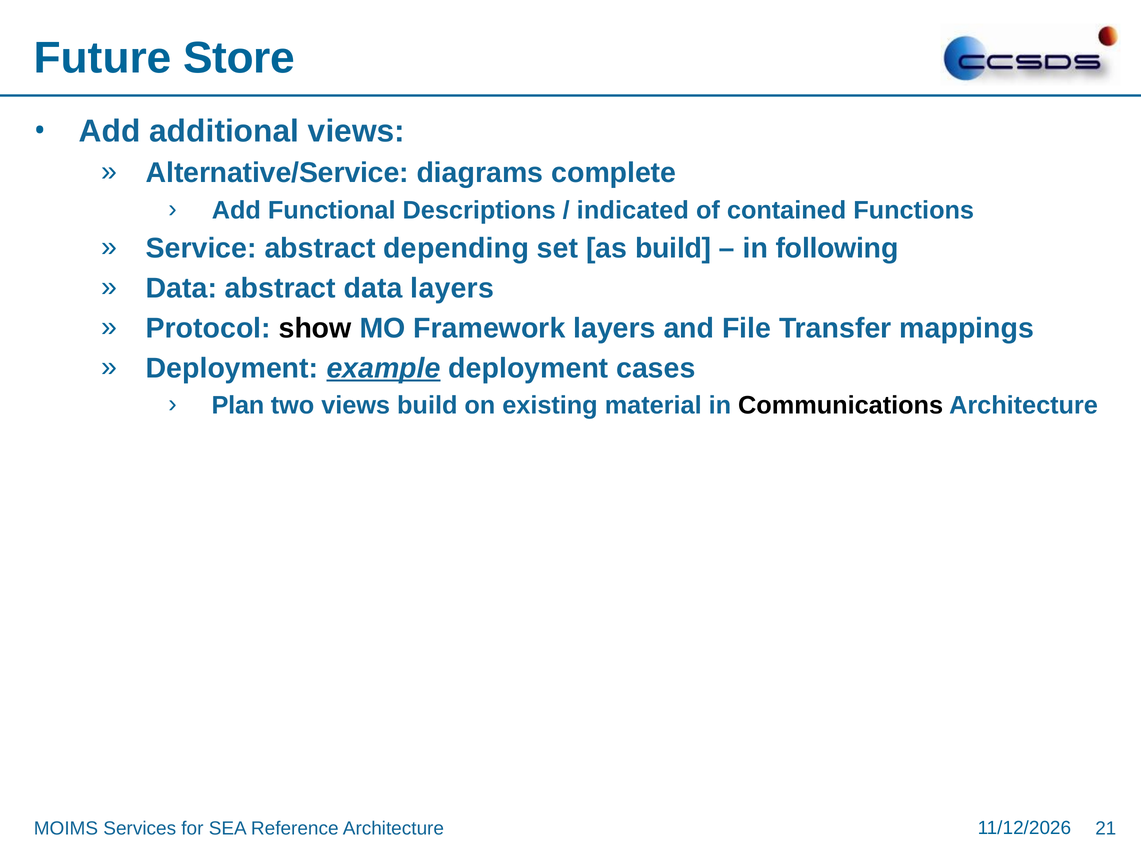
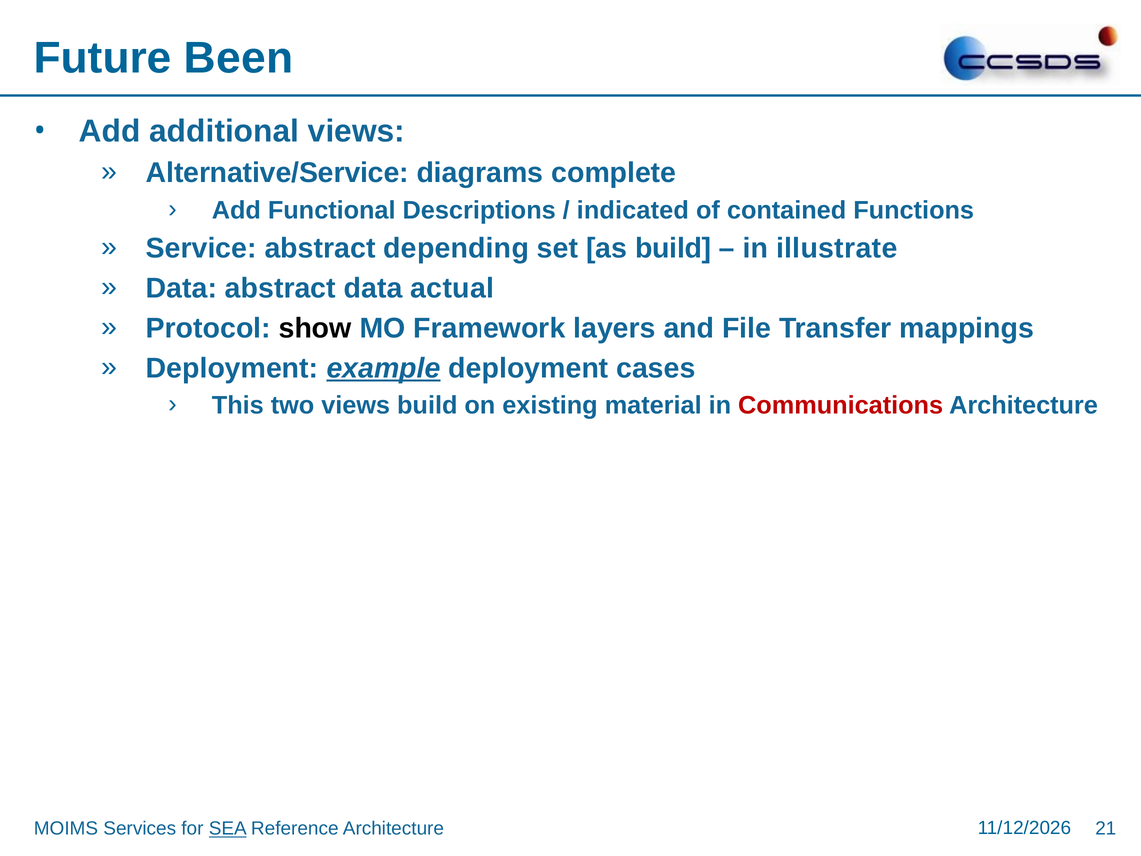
Store: Store -> Been
following: following -> illustrate
data layers: layers -> actual
Plan: Plan -> This
Communications colour: black -> red
SEA underline: none -> present
